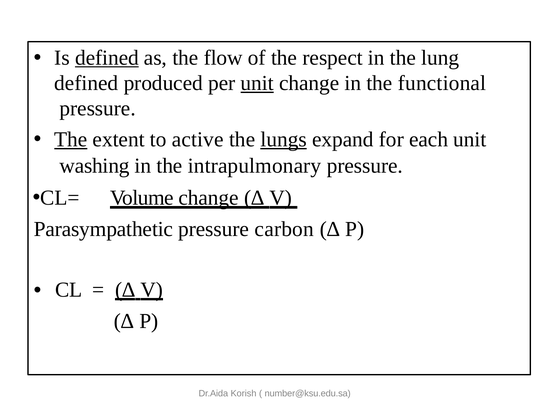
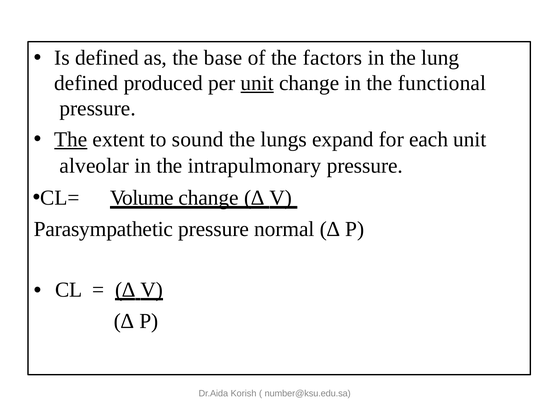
defined at (107, 58) underline: present -> none
flow: flow -> base
respect: respect -> factors
active: active -> sound
lungs underline: present -> none
washing: washing -> alveolar
carbon: carbon -> normal
